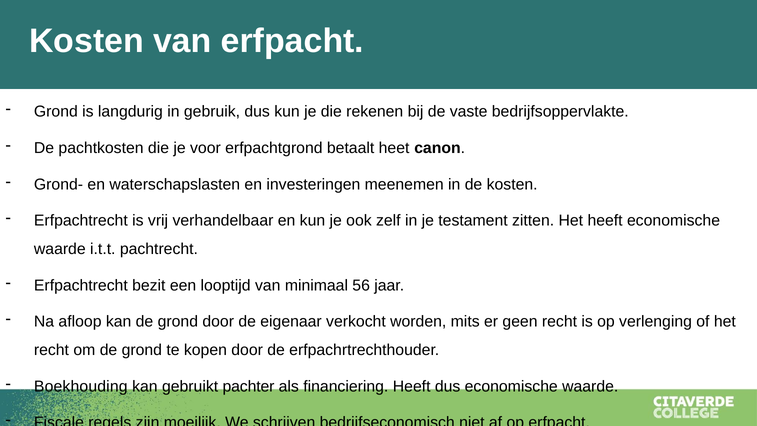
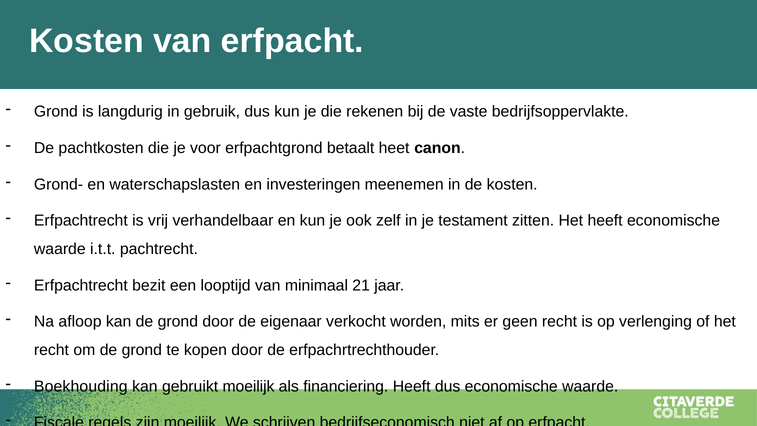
56: 56 -> 21
gebruikt pachter: pachter -> moeilijk
